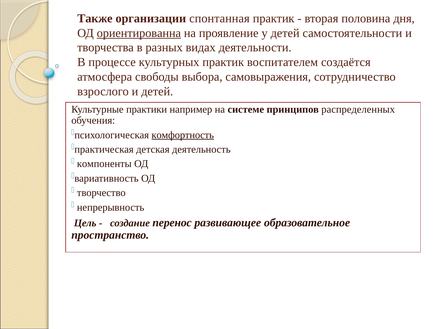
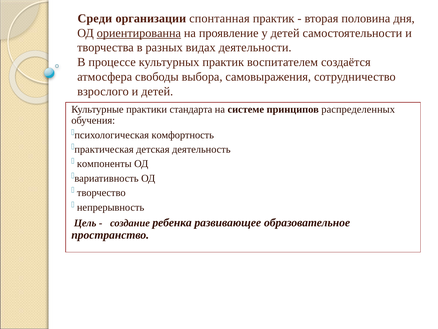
Также: Также -> Среди
например: например -> стандарта
комфортность underline: present -> none
перенос: перенос -> ребенка
